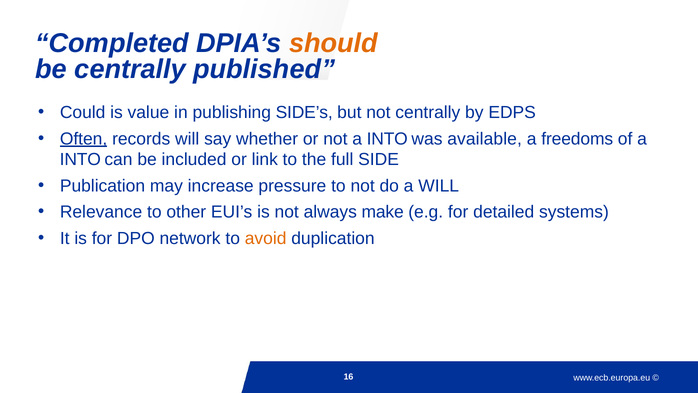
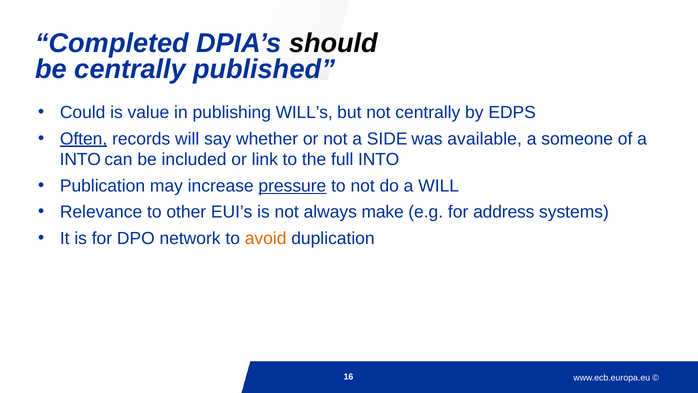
should colour: orange -> black
SIDE’s: SIDE’s -> WILL’s
not a INTO: INTO -> SIDE
freedoms: freedoms -> someone
full SIDE: SIDE -> INTO
pressure underline: none -> present
detailed: detailed -> address
